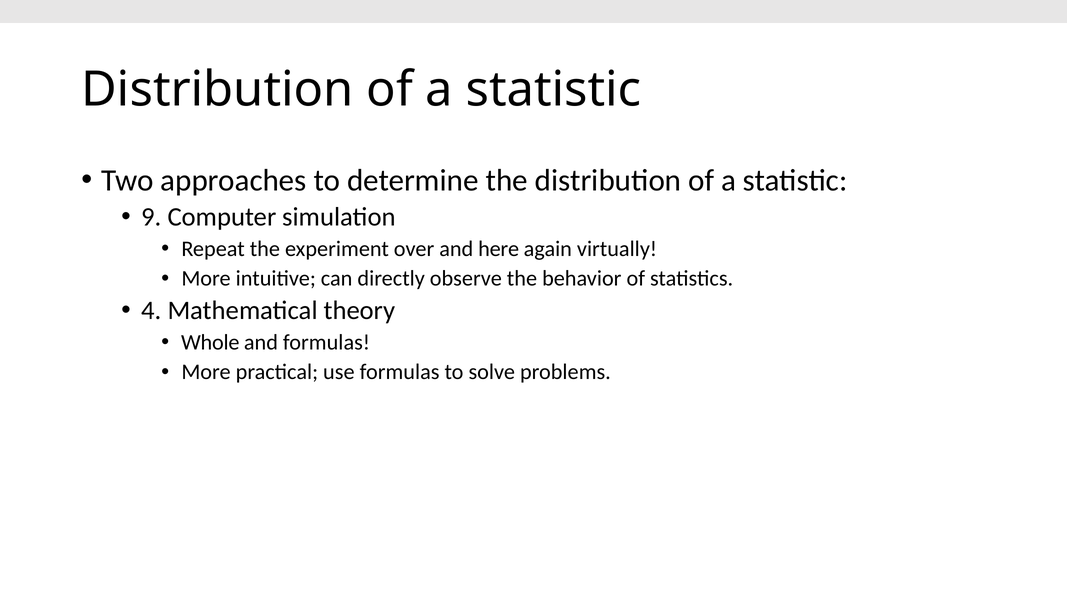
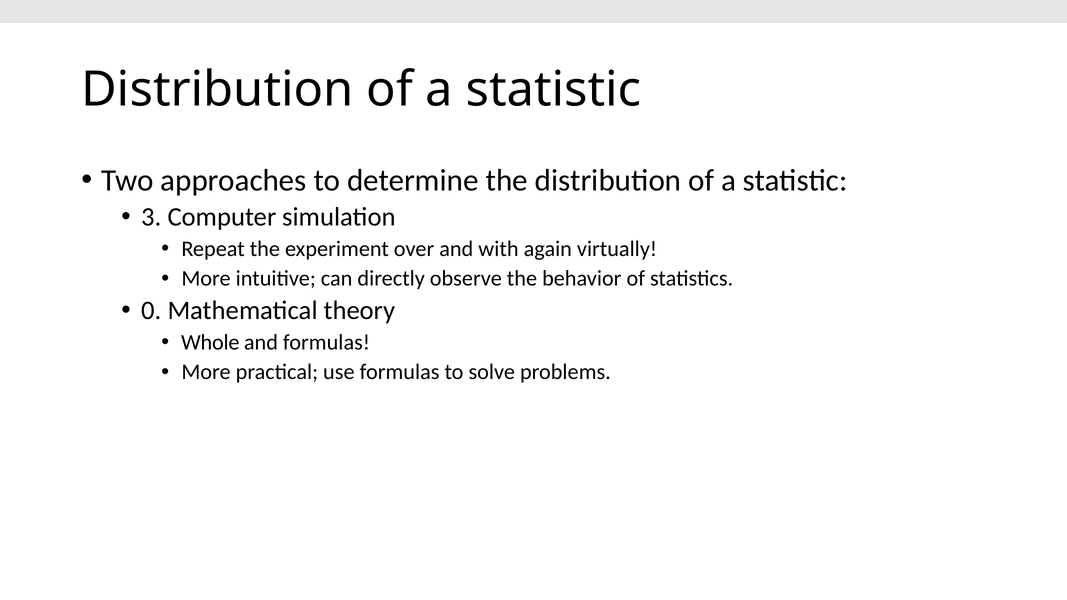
9: 9 -> 3
here: here -> with
4: 4 -> 0
